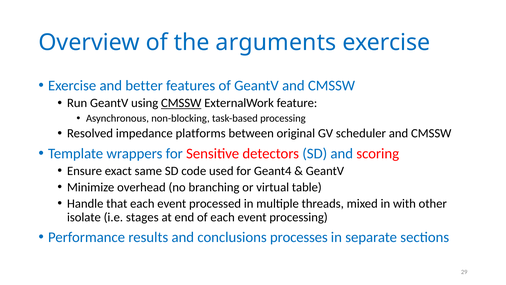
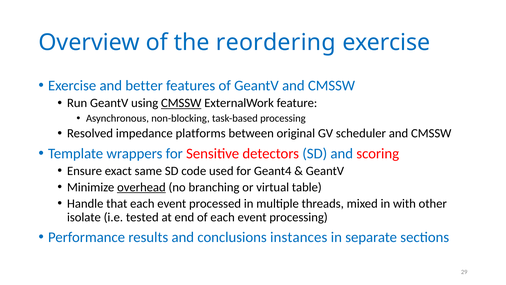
arguments: arguments -> reordering
overhead underline: none -> present
stages: stages -> tested
processes: processes -> instances
